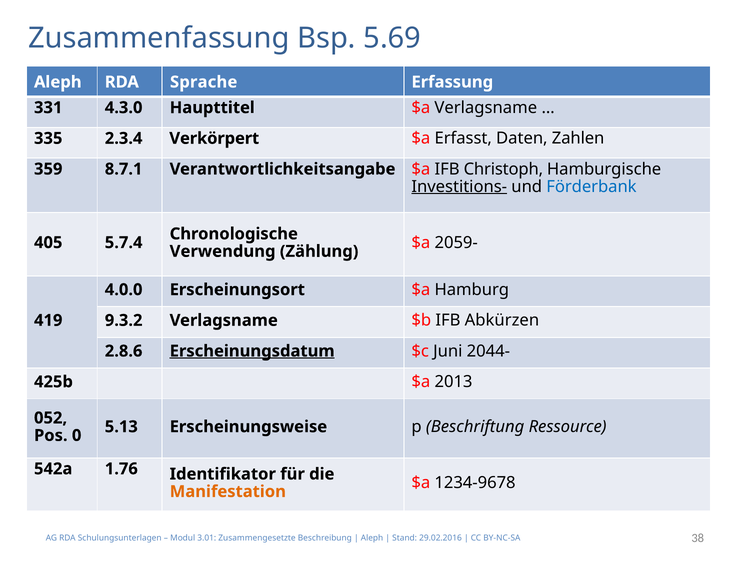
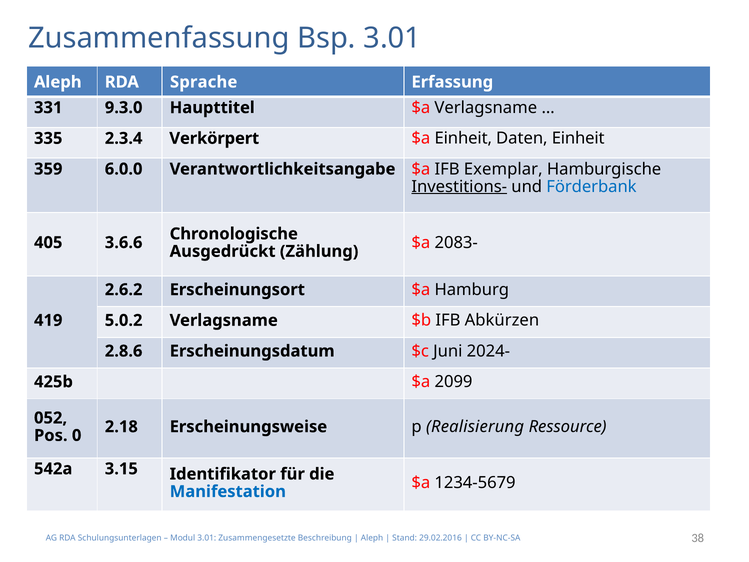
Bsp 5.69: 5.69 -> 3.01
4.3.0: 4.3.0 -> 9.3.0
$a Erfasst: Erfasst -> Einheit
Daten Zahlen: Zahlen -> Einheit
8.7.1: 8.7.1 -> 6.0.0
Christoph: Christoph -> Exemplar
2059-: 2059- -> 2083-
5.7.4: 5.7.4 -> 3.6.6
Verwendung: Verwendung -> Ausgedrückt
4.0.0: 4.0.0 -> 2.6.2
9.3.2: 9.3.2 -> 5.0.2
Erscheinungsdatum underline: present -> none
2044-: 2044- -> 2024-
2013: 2013 -> 2099
5.13: 5.13 -> 2.18
Beschriftung: Beschriftung -> Realisierung
1.76: 1.76 -> 3.15
1234-9678: 1234-9678 -> 1234-5679
Manifestation colour: orange -> blue
